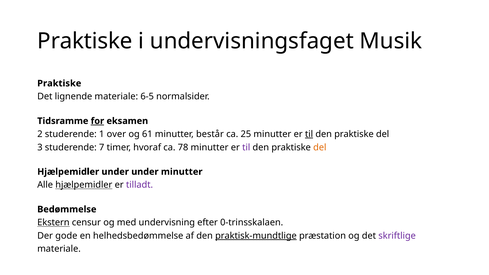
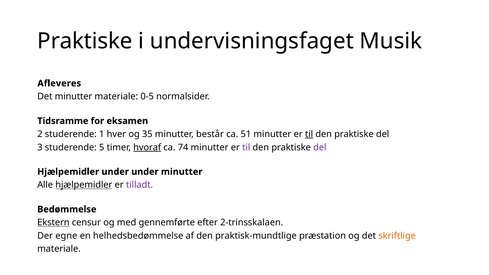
Praktiske at (59, 83): Praktiske -> Afleveres
Det lignende: lignende -> minutter
6-5: 6-5 -> 0-5
for underline: present -> none
over: over -> hver
61: 61 -> 35
25: 25 -> 51
7: 7 -> 5
hvoraf underline: none -> present
78: 78 -> 74
del at (320, 147) colour: orange -> purple
undervisning: undervisning -> gennemførte
0-trinsskalaen: 0-trinsskalaen -> 2-trinsskalaen
gode: gode -> egne
praktisk-mundtlige underline: present -> none
skriftlige colour: purple -> orange
